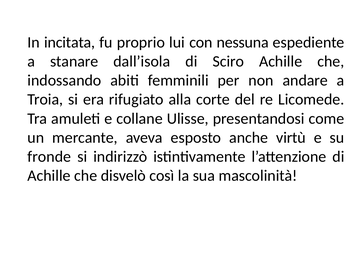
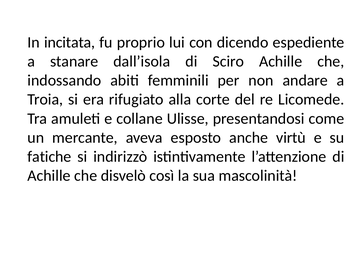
nessuna: nessuna -> dicendo
fronde: fronde -> fatiche
